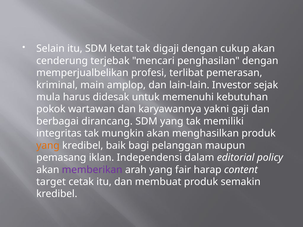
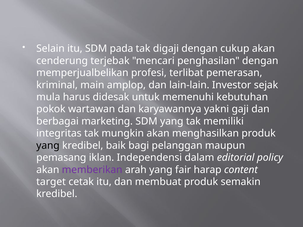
ketat: ketat -> pada
dirancang: dirancang -> marketing
yang at (48, 146) colour: orange -> black
